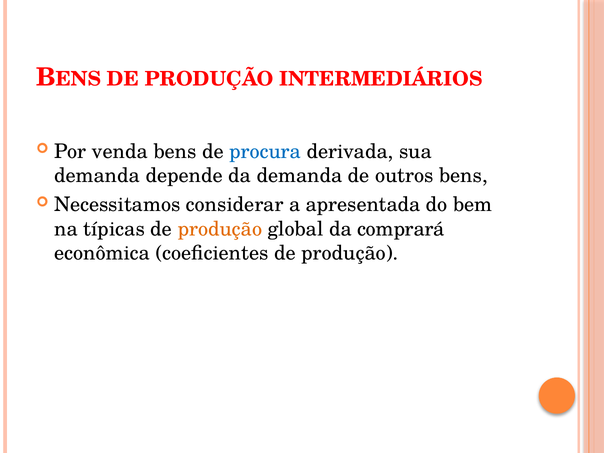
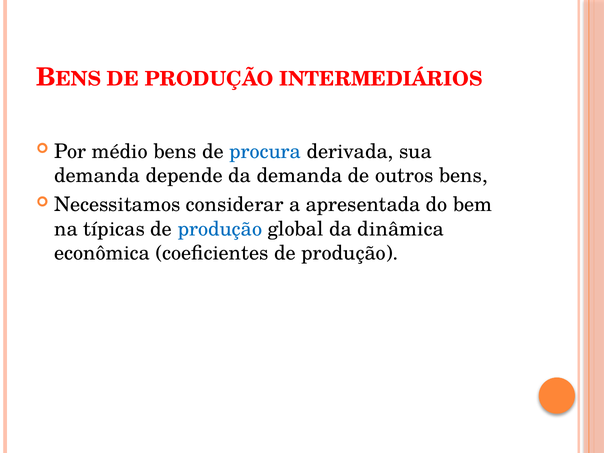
venda: venda -> médio
produção at (220, 229) colour: orange -> blue
comprará: comprará -> dinâmica
